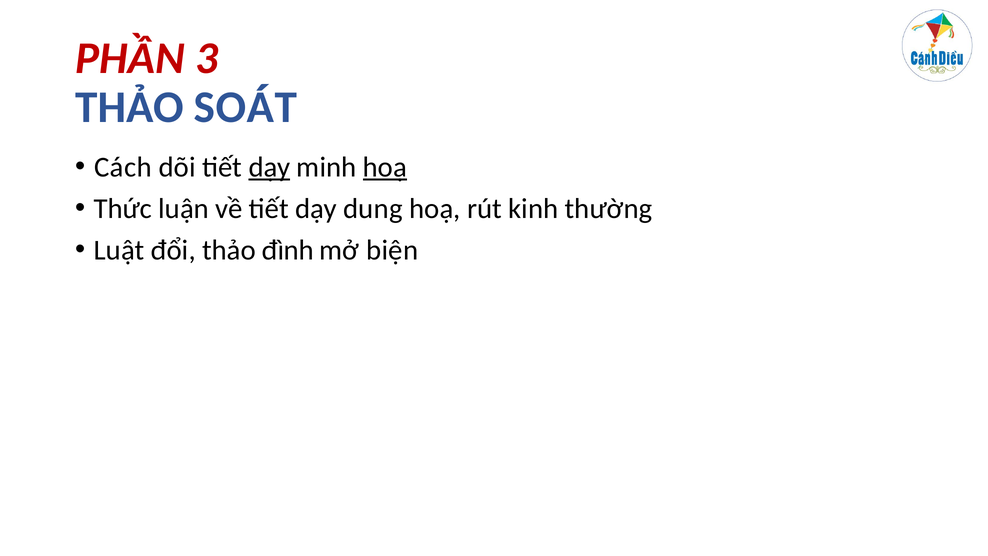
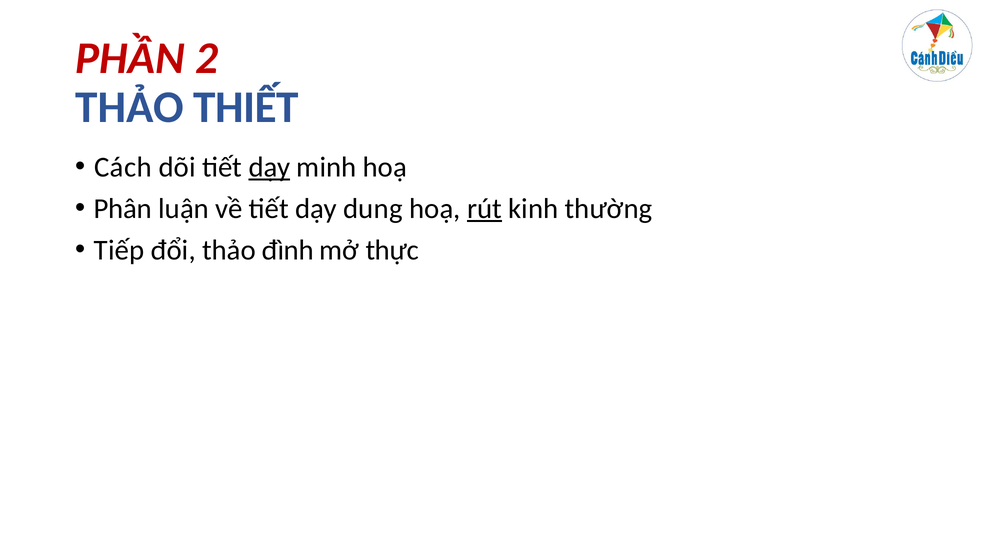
3: 3 -> 2
SOÁT: SOÁT -> THIẾT
hoạ at (385, 167) underline: present -> none
Thức: Thức -> Phân
rút underline: none -> present
Luật: Luật -> Tiếp
biện: biện -> thực
